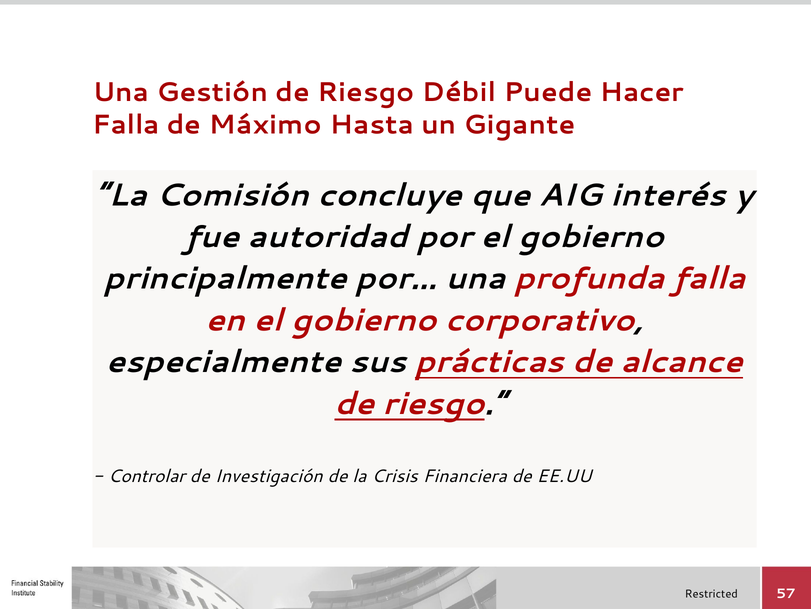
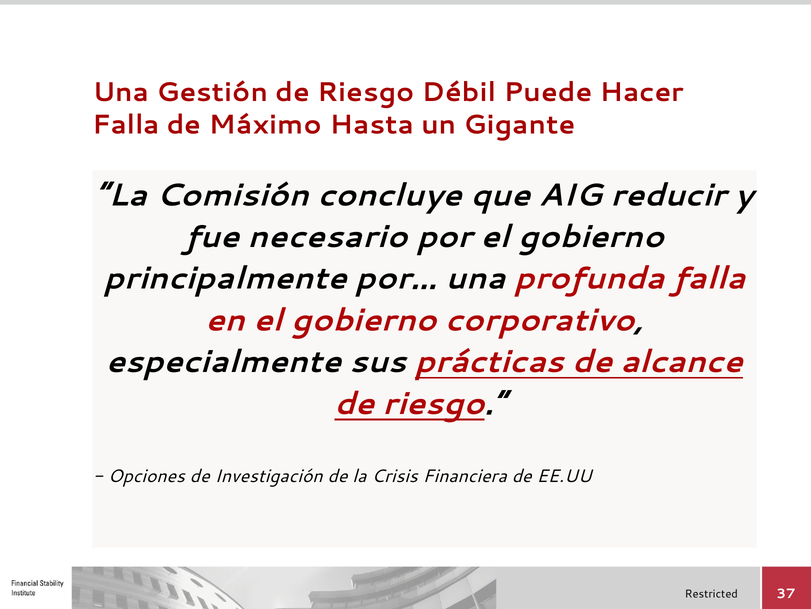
interés: interés -> reducir
autoridad: autoridad -> necesario
Controlar: Controlar -> Opciones
57: 57 -> 37
